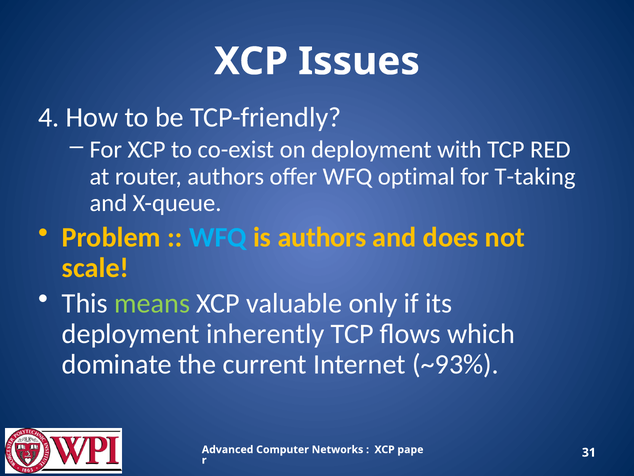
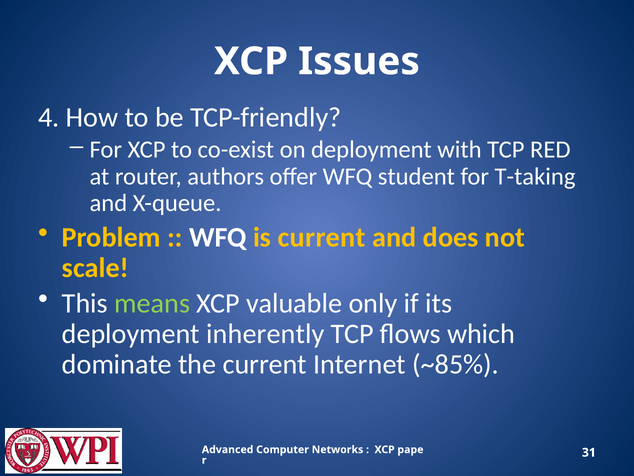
optimal: optimal -> student
WFQ at (218, 237) colour: light blue -> white
is authors: authors -> current
~93%: ~93% -> ~85%
